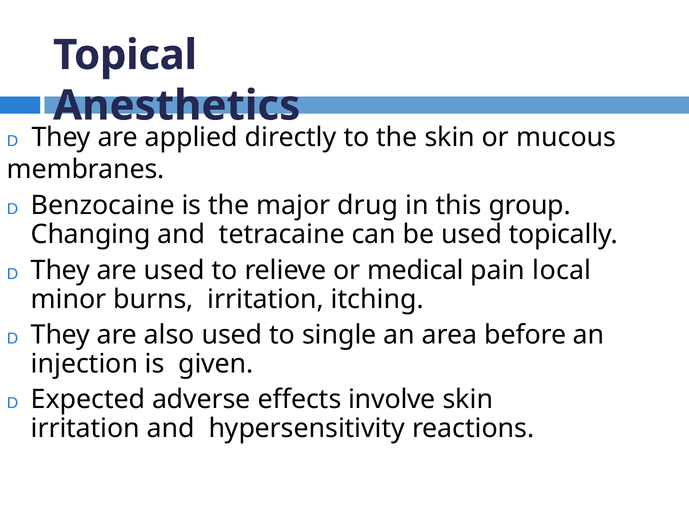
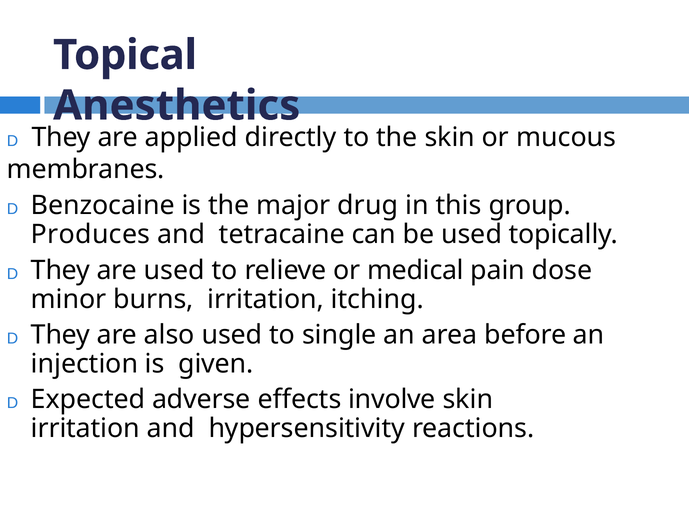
Changing: Changing -> Produces
local: local -> dose
